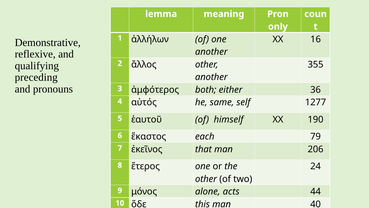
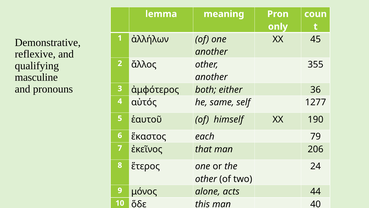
16: 16 -> 45
preceding: preceding -> masculine
